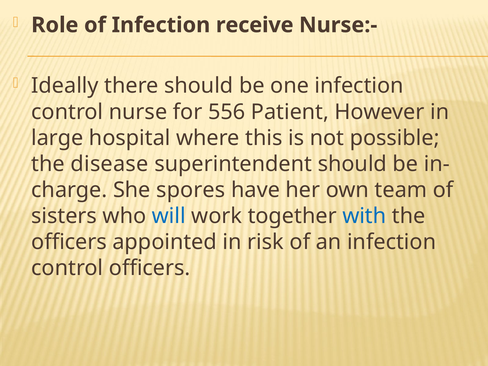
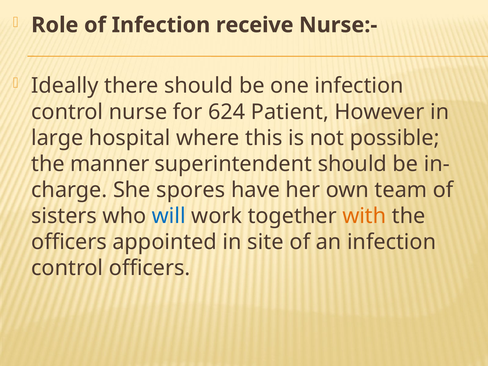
556: 556 -> 624
disease: disease -> manner
with colour: blue -> orange
risk: risk -> site
